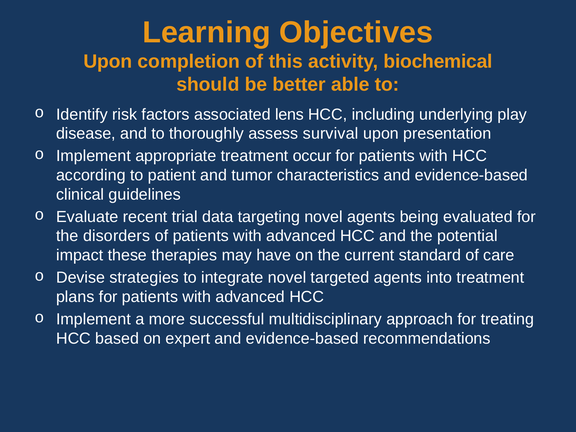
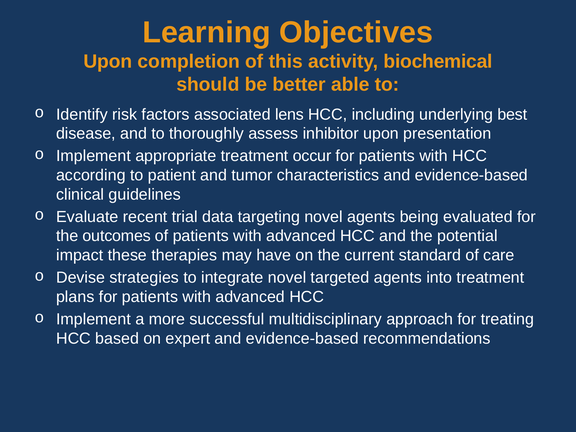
play: play -> best
survival: survival -> inhibitor
disorders: disorders -> outcomes
